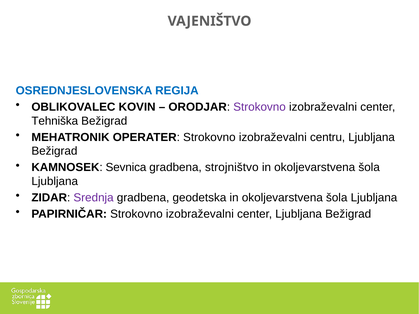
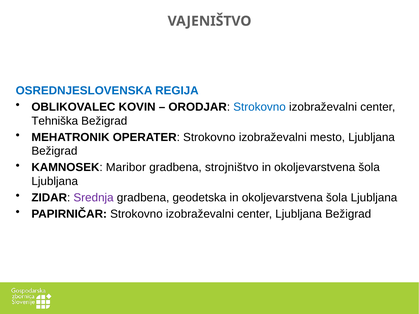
Strokovno at (260, 107) colour: purple -> blue
centru: centru -> mesto
Sevnica: Sevnica -> Maribor
